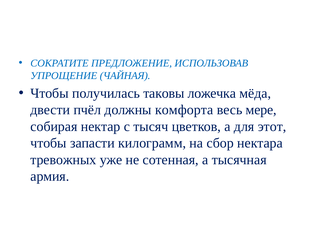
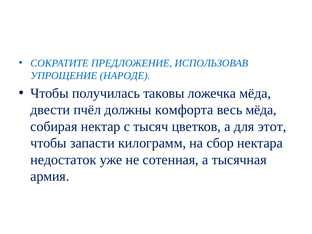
ЧАЙНАЯ: ЧАЙНАЯ -> НАРОДЕ
весь мере: мере -> мёда
тревожных: тревожных -> недостаток
